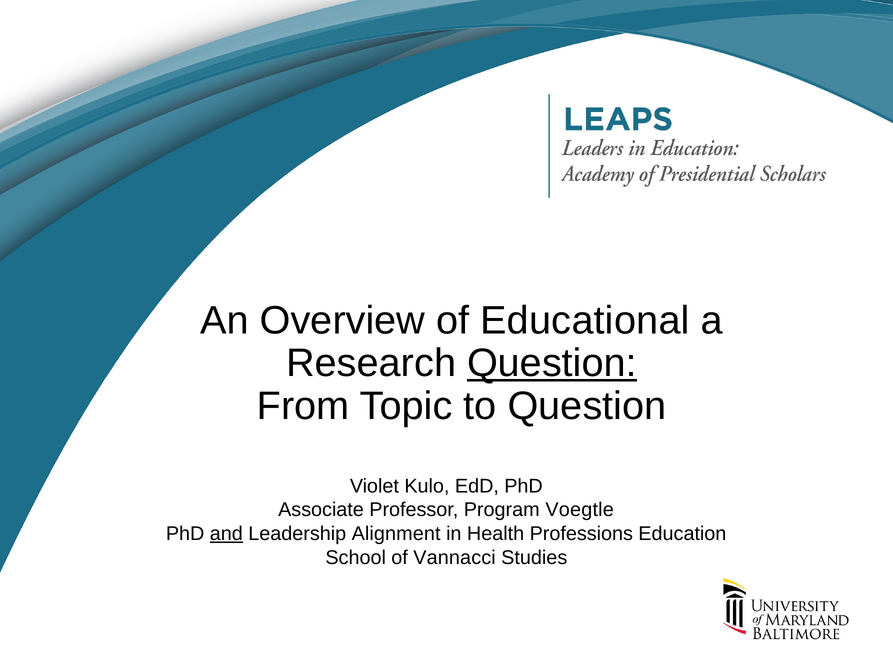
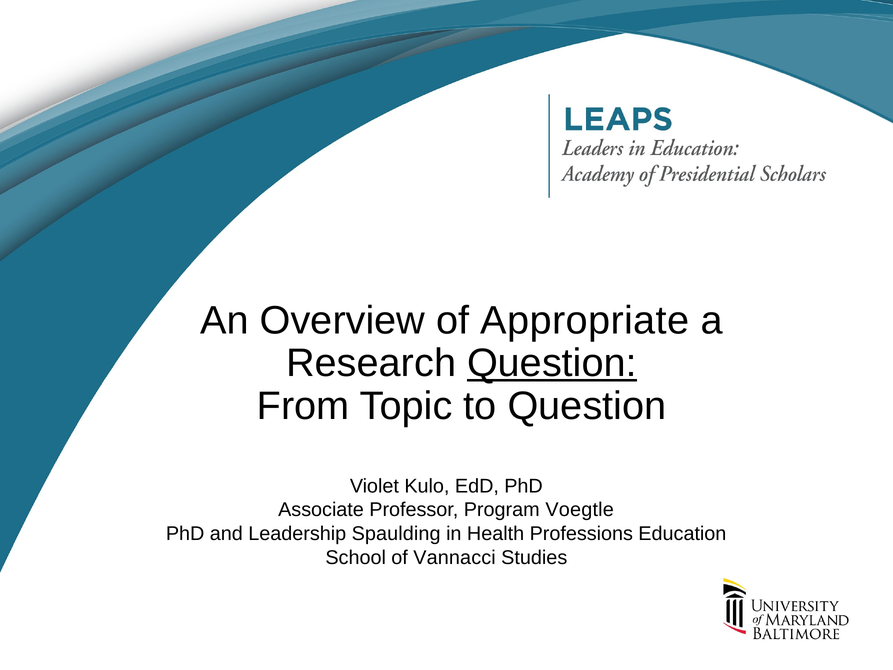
Educational: Educational -> Appropriate
and underline: present -> none
Alignment: Alignment -> Spaulding
